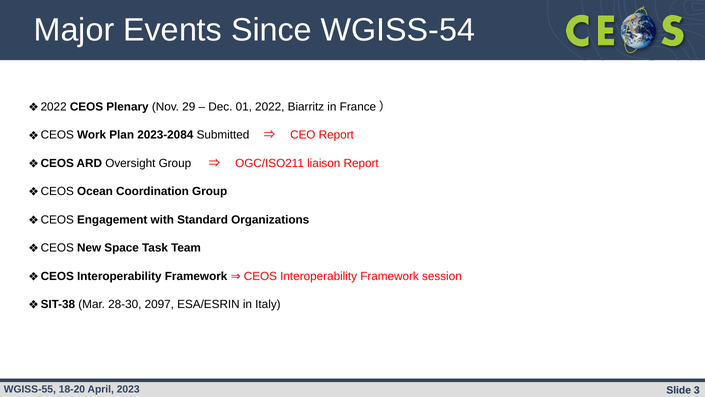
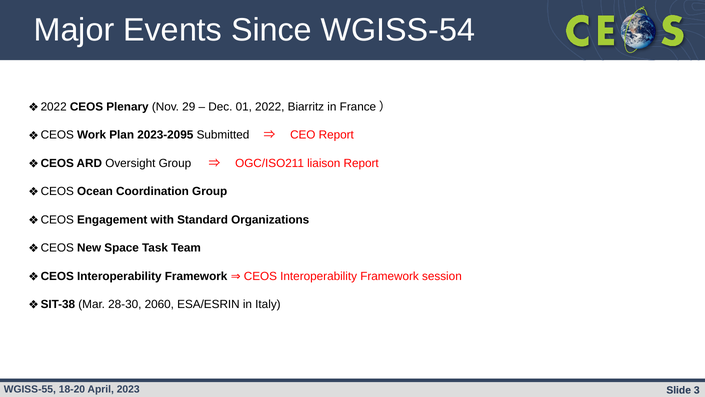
2023-2084: 2023-2084 -> 2023-2095
2097: 2097 -> 2060
